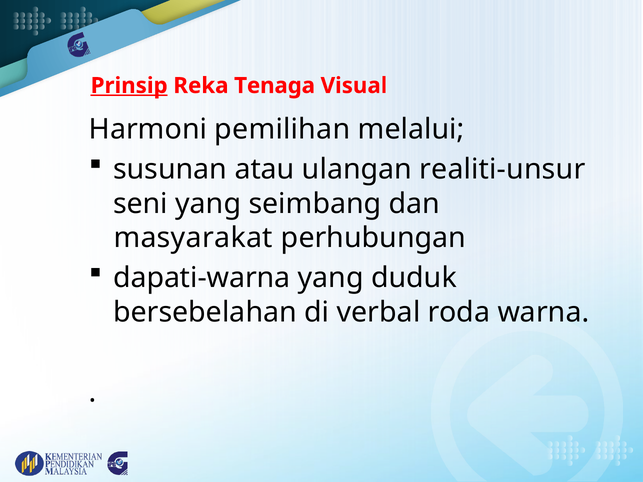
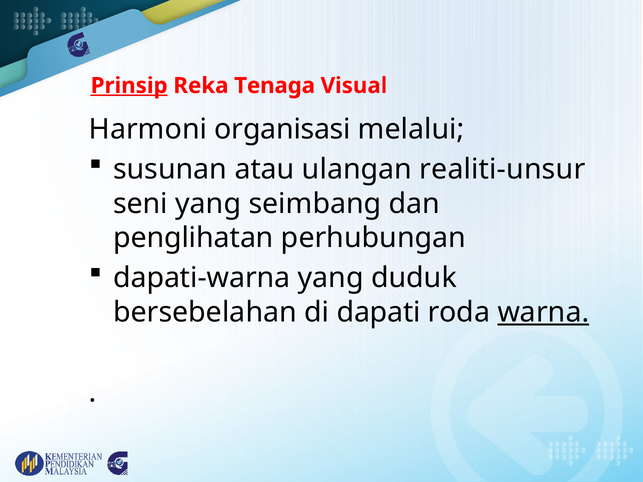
pemilihan: pemilihan -> organisasi
masyarakat: masyarakat -> penglihatan
verbal: verbal -> dapati
warna underline: none -> present
